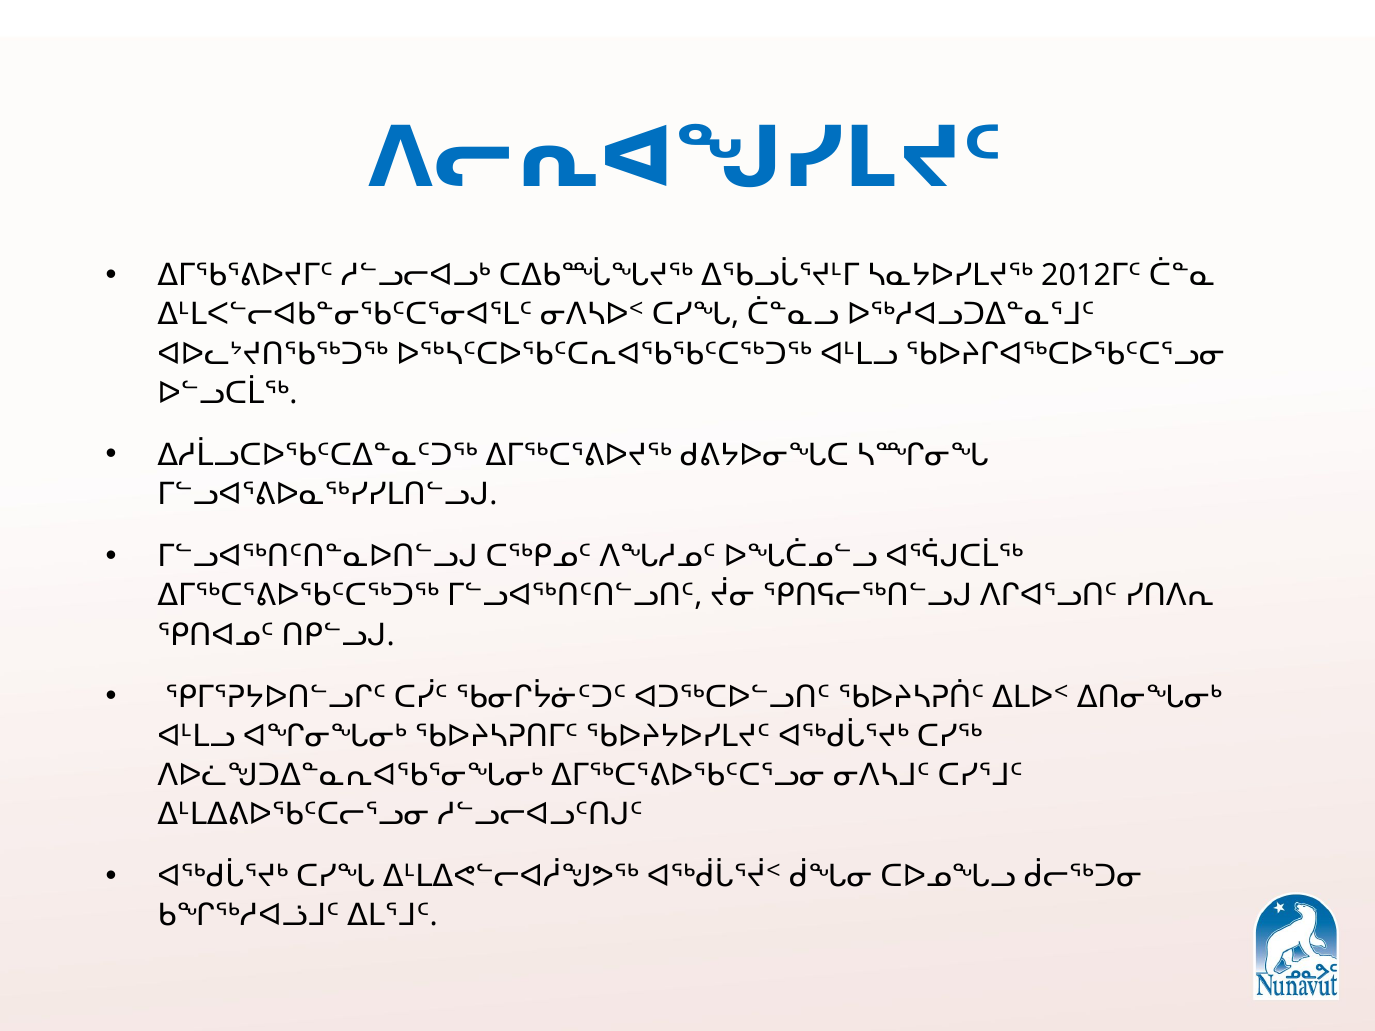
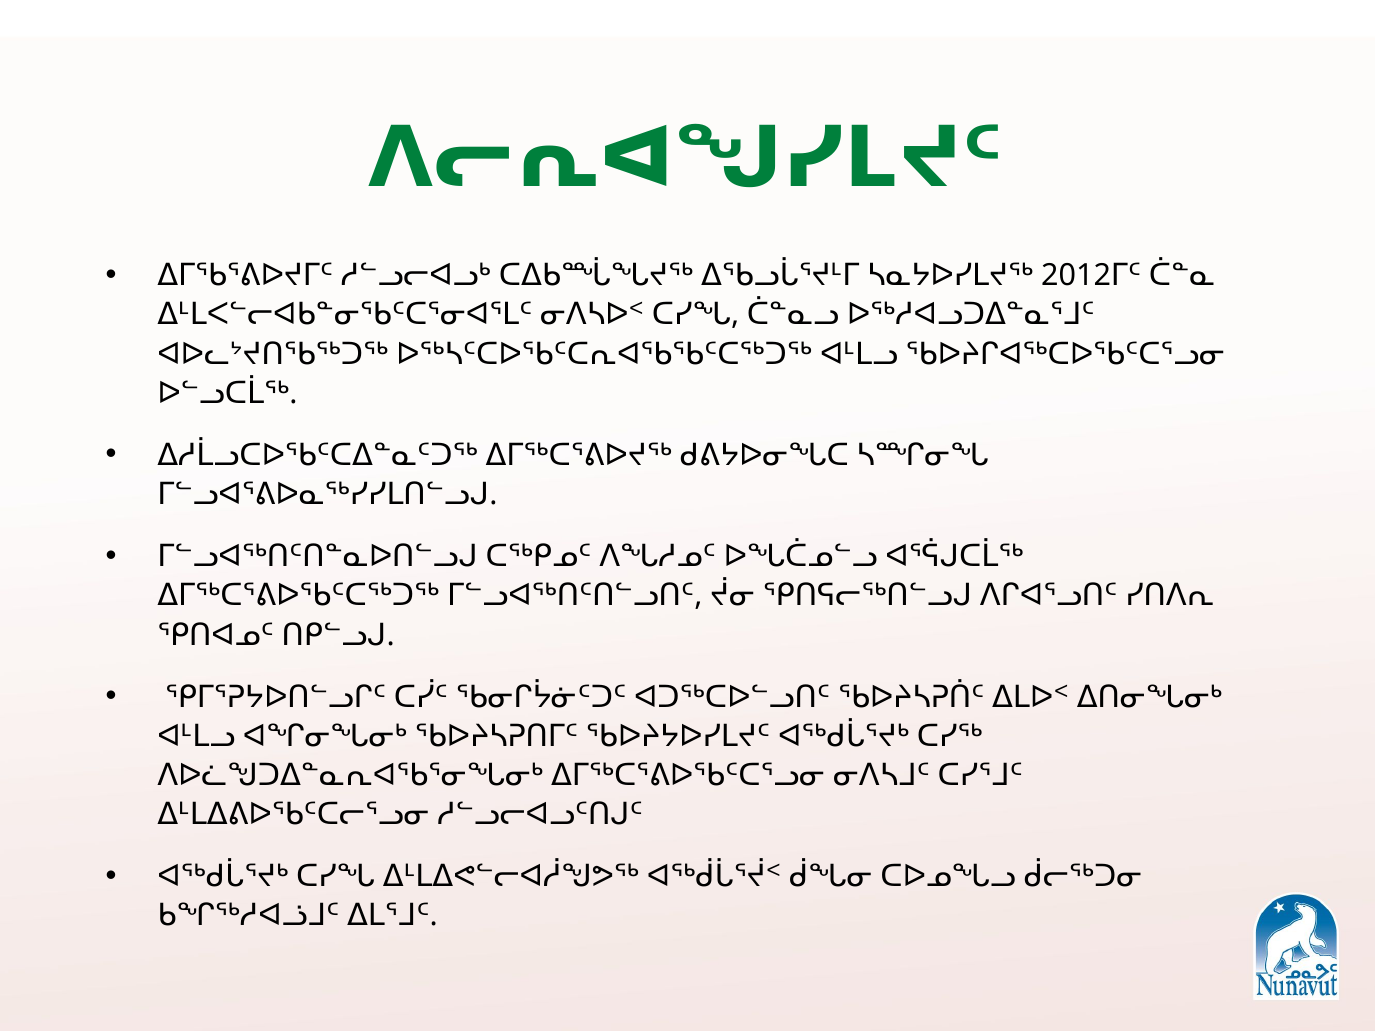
ᐱᓕᕆᐊᖑᓯᒪᔪᑦ colour: blue -> green
